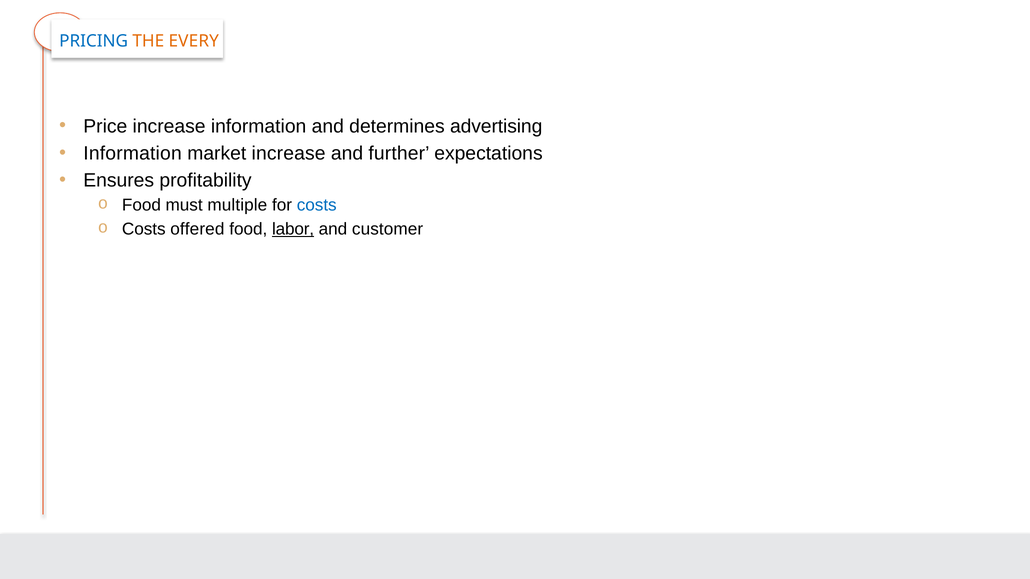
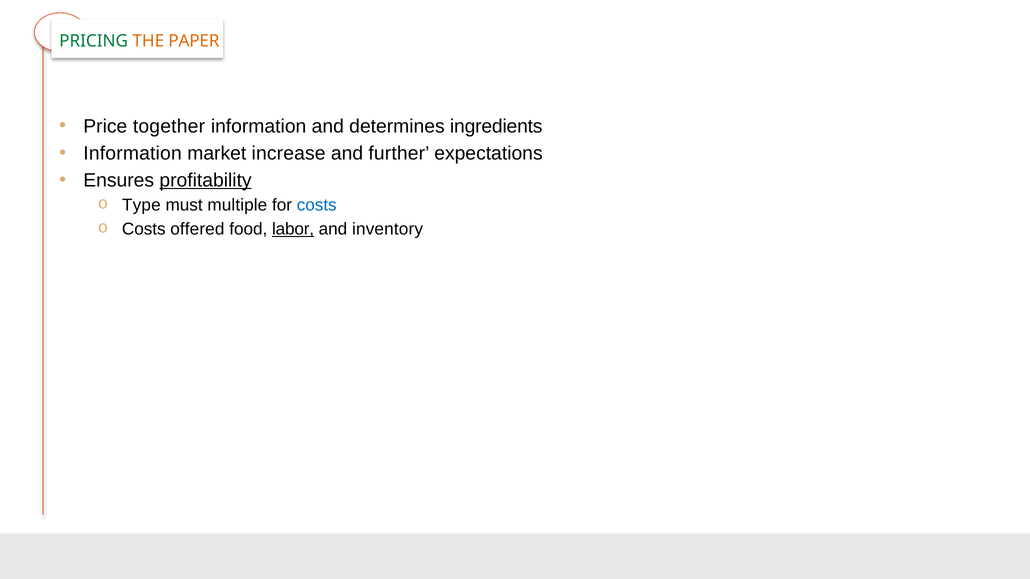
PRICING colour: blue -> green
EVERY: EVERY -> PAPER
Price increase: increase -> together
advertising: advertising -> ingredients
profitability underline: none -> present
Food at (141, 205): Food -> Type
customer: customer -> inventory
